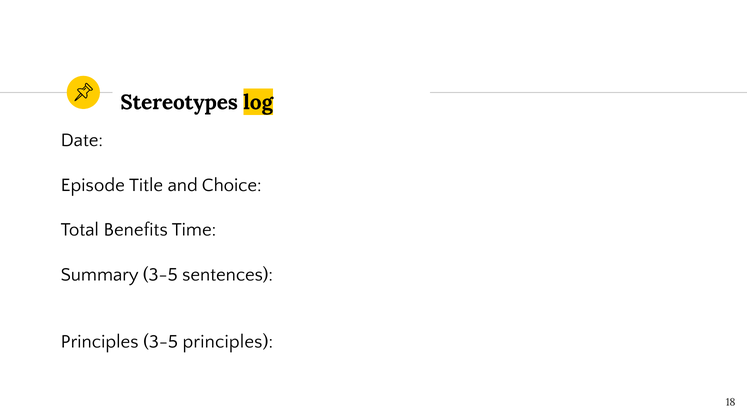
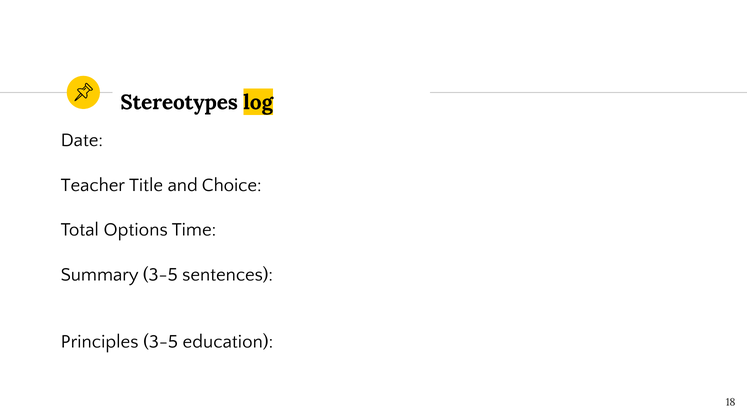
Episode: Episode -> Teacher
Benefits: Benefits -> Options
3-5 principles: principles -> education
